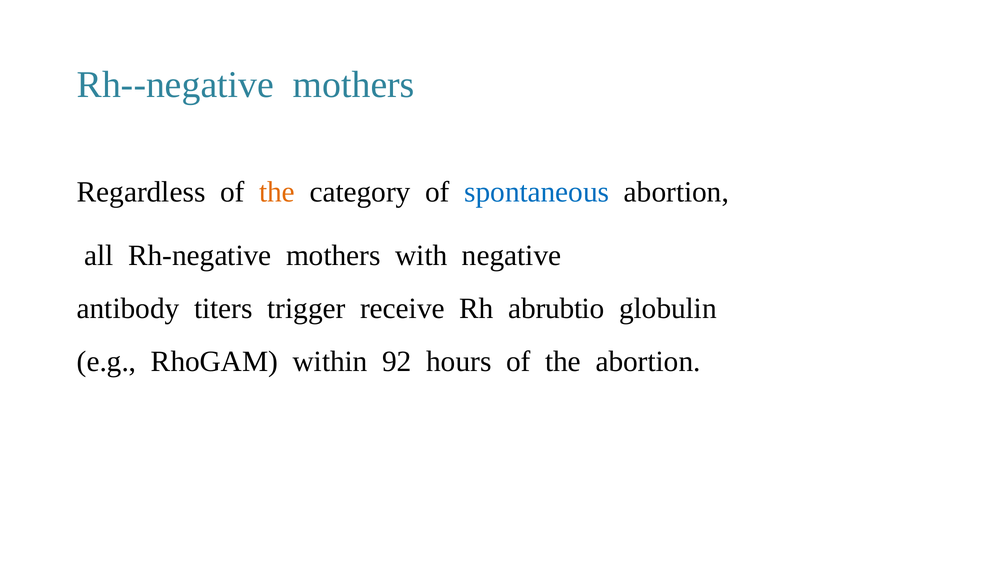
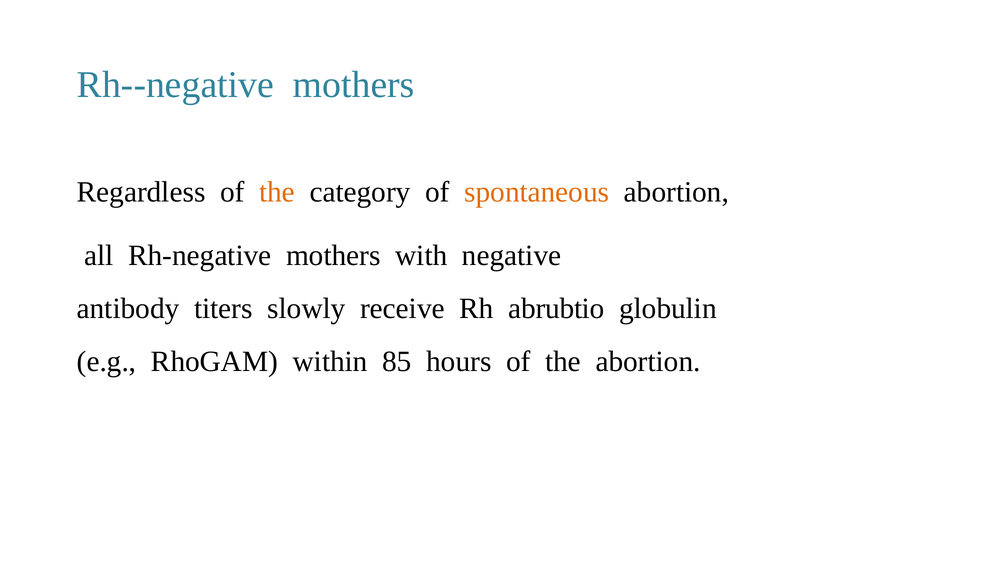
spontaneous colour: blue -> orange
trigger: trigger -> slowly
92: 92 -> 85
